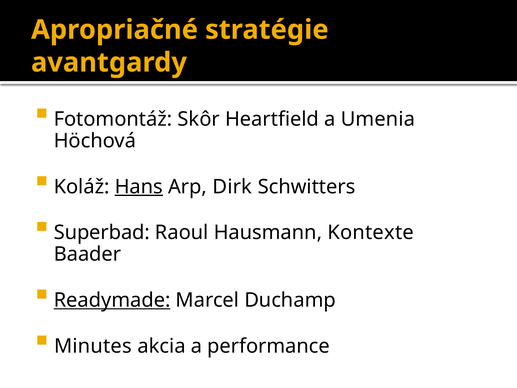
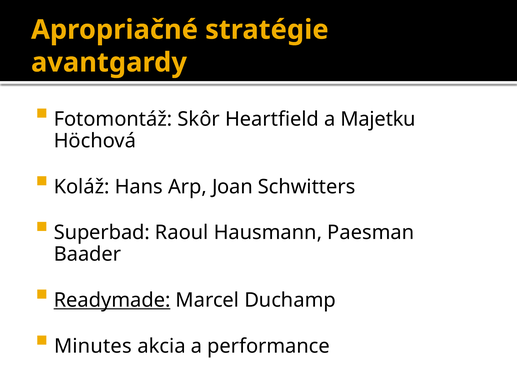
Umenia: Umenia -> Majetku
Hans underline: present -> none
Dirk: Dirk -> Joan
Kontexte: Kontexte -> Paesman
